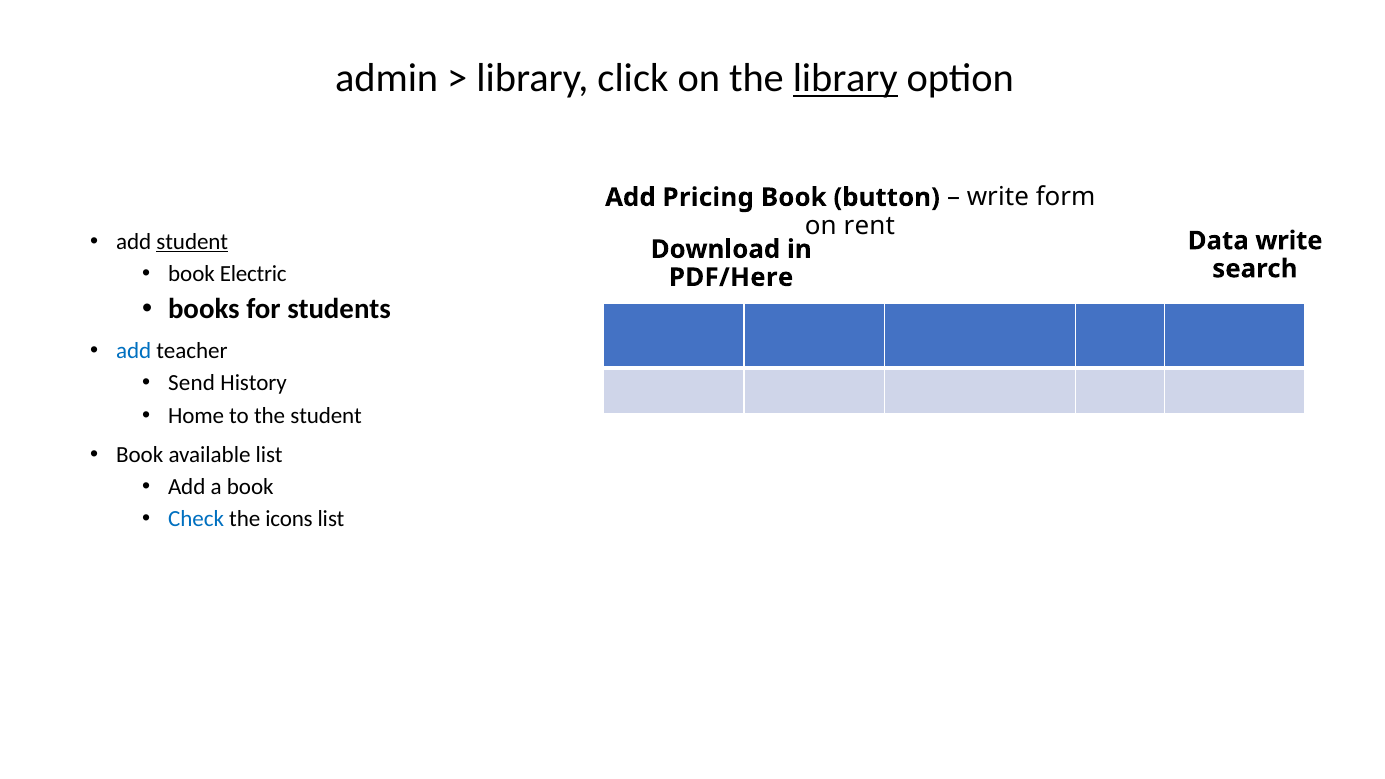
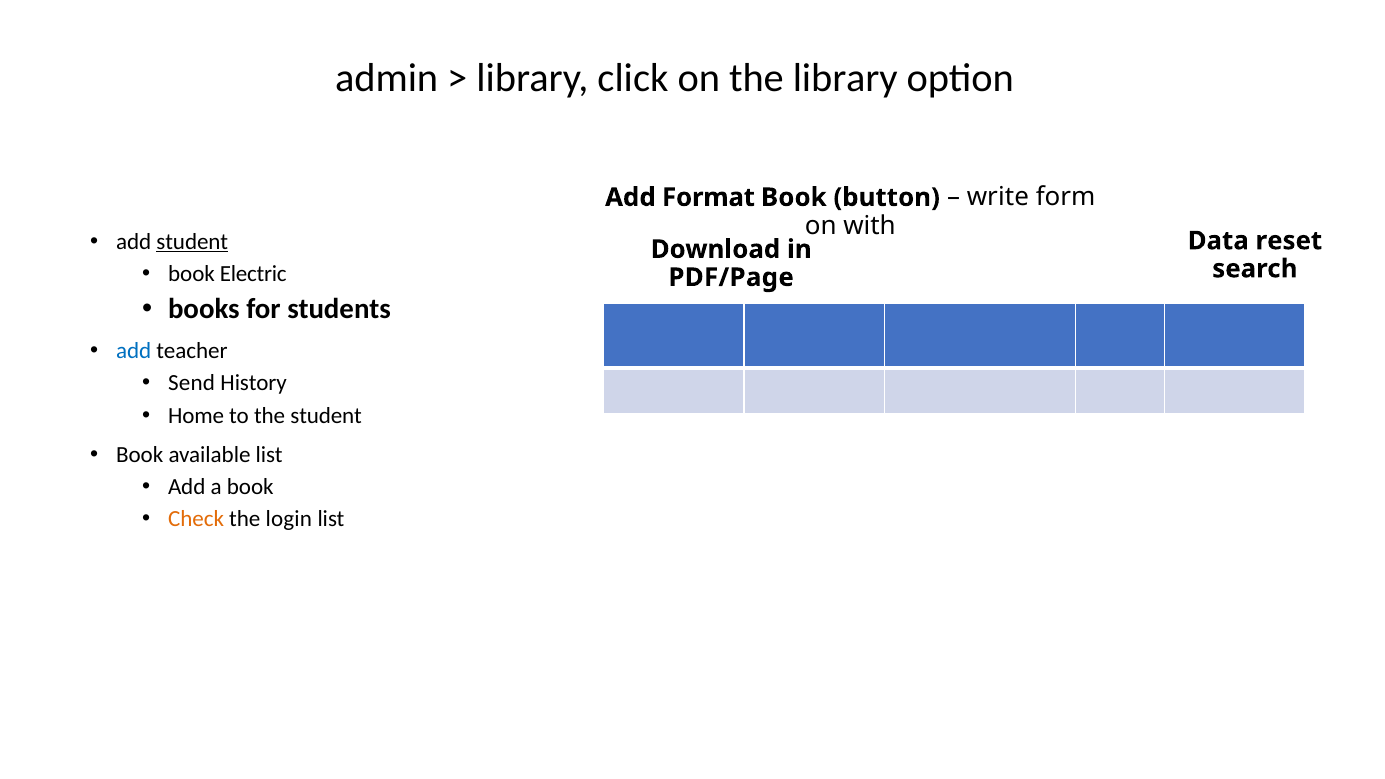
library at (845, 78) underline: present -> none
Pricing: Pricing -> Format
rent: rent -> with
Data write: write -> reset
PDF/Here: PDF/Here -> PDF/Page
Check colour: blue -> orange
icons: icons -> login
